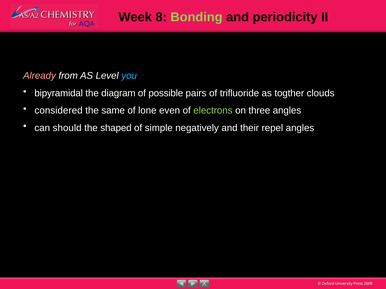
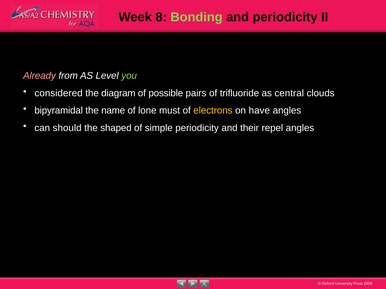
you colour: light blue -> light green
bipyramidal: bipyramidal -> considered
togther: togther -> central
considered: considered -> bipyramidal
same: same -> name
even: even -> must
electrons colour: light green -> yellow
three: three -> have
simple negatively: negatively -> periodicity
